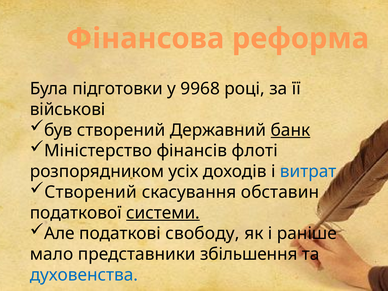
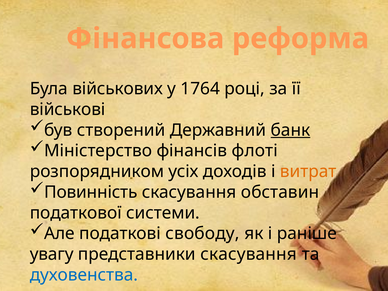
підготовки: підготовки -> військових
9968: 9968 -> 1764
витрат colour: blue -> orange
Створений at (91, 192): Створений -> Повинність
системи underline: present -> none
мало: мало -> увагу
представники збільшення: збільшення -> скасування
